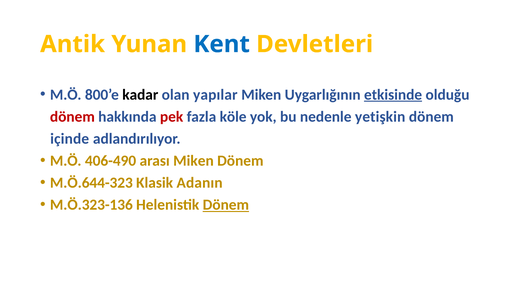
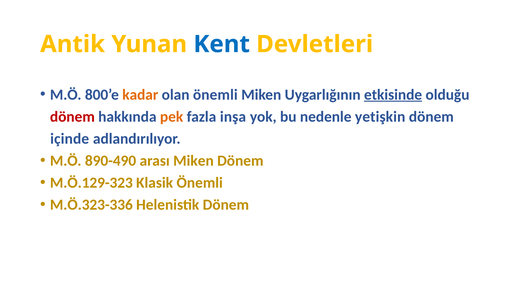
kadar colour: black -> orange
olan yapılar: yapılar -> önemli
pek colour: red -> orange
köle: köle -> inşa
406-490: 406-490 -> 890-490
M.Ö.644-323: M.Ö.644-323 -> M.Ö.129-323
Klasik Adanın: Adanın -> Önemli
M.Ö.323-136: M.Ö.323-136 -> M.Ö.323-336
Dönem at (226, 205) underline: present -> none
